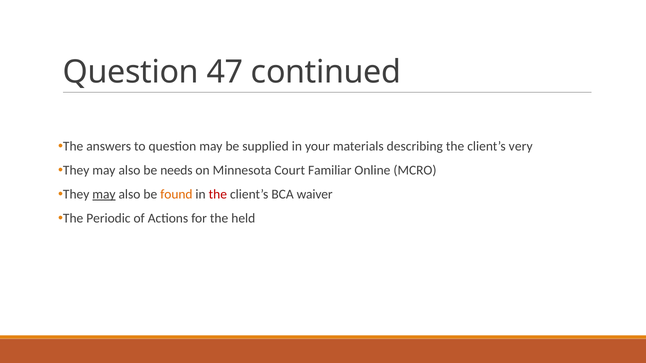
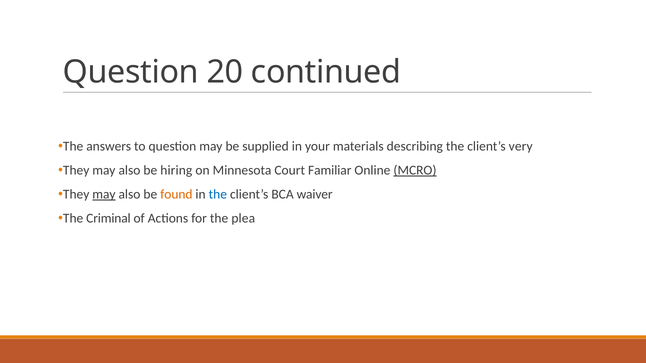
47: 47 -> 20
needs: needs -> hiring
MCRO underline: none -> present
the at (218, 194) colour: red -> blue
Periodic: Periodic -> Criminal
held: held -> plea
